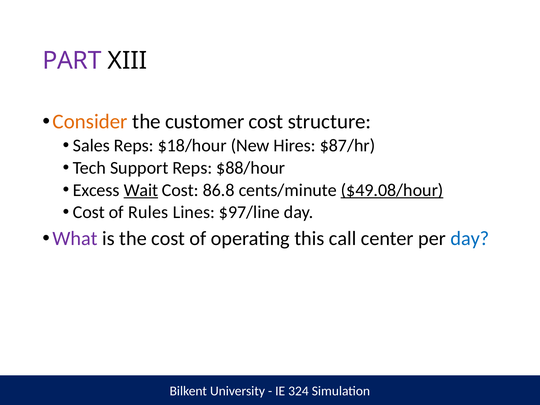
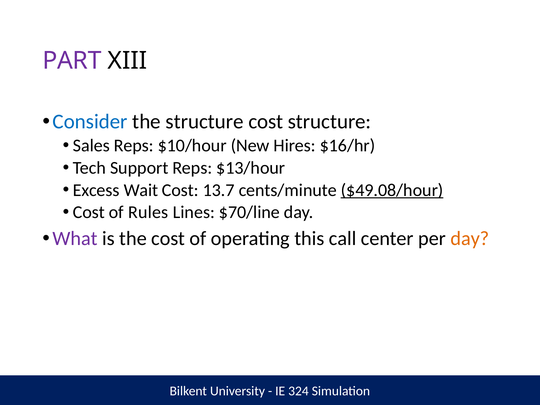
Consider colour: orange -> blue
the customer: customer -> structure
$18/hour: $18/hour -> $10/hour
$87/hr: $87/hr -> $16/hr
$88/hour: $88/hour -> $13/hour
Wait underline: present -> none
86.8: 86.8 -> 13.7
$97/line: $97/line -> $70/line
day at (470, 239) colour: blue -> orange
